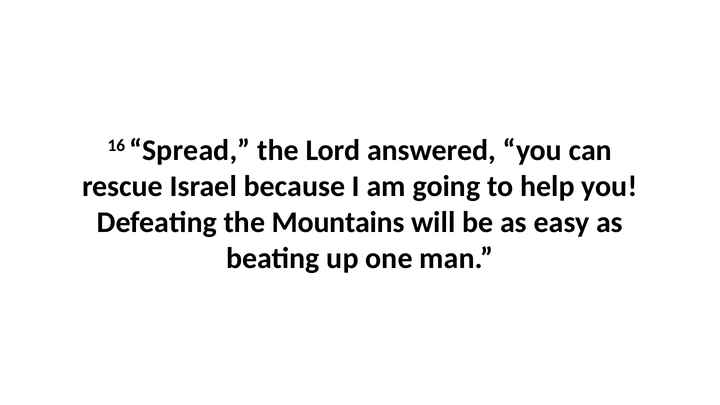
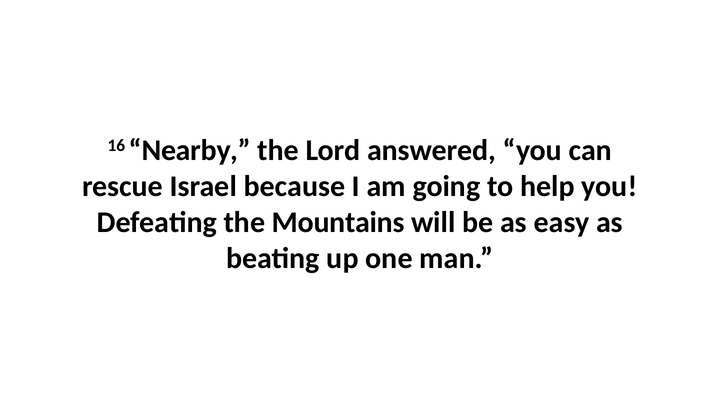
Spread: Spread -> Nearby
